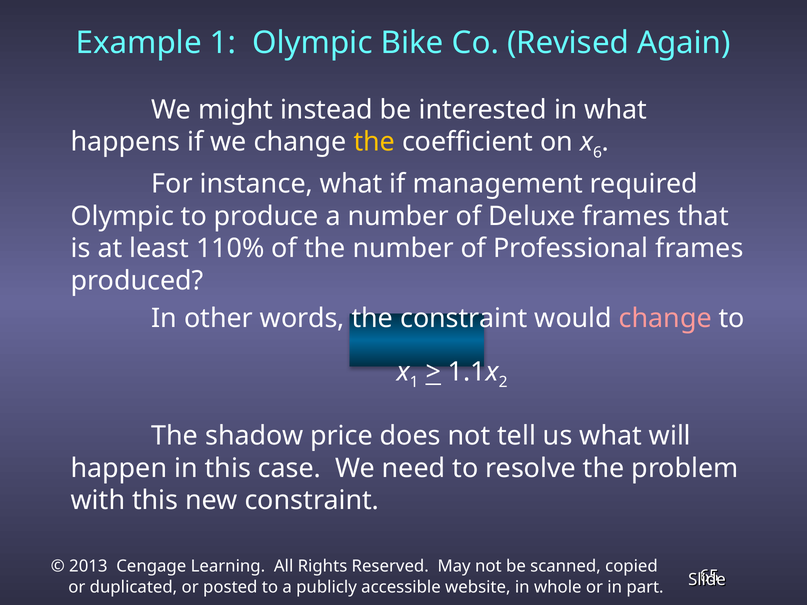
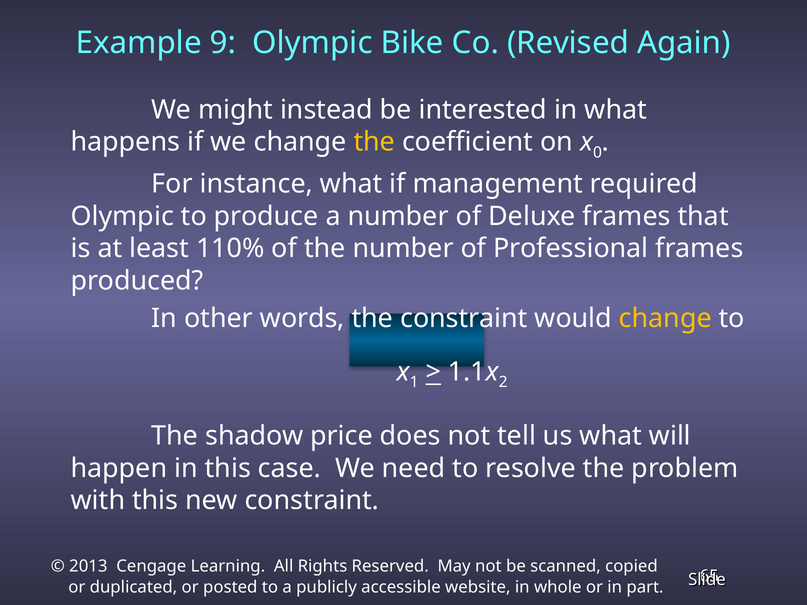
Example 1: 1 -> 9
6: 6 -> 0
change at (665, 319) colour: pink -> yellow
